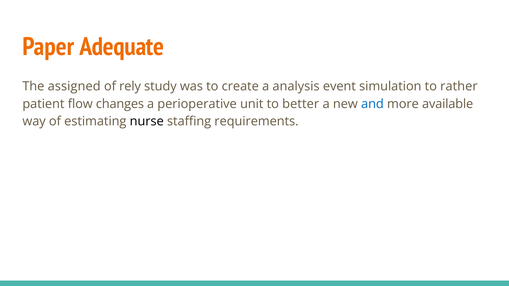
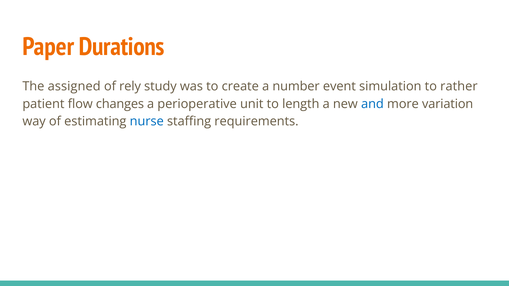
Adequate: Adequate -> Durations
analysis: analysis -> number
better: better -> length
available: available -> variation
nurse colour: black -> blue
